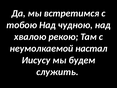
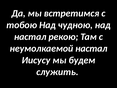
хвалою at (30, 37): хвалою -> настал
